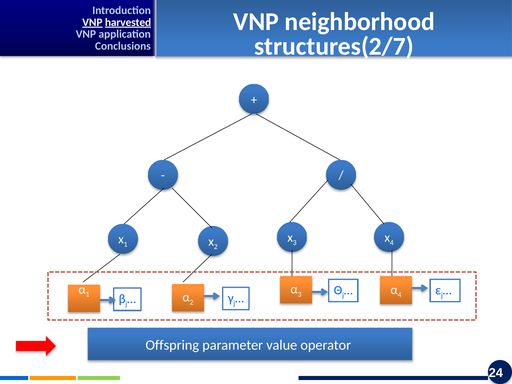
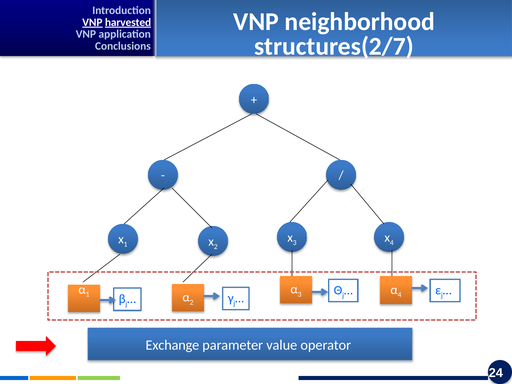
Offspring: Offspring -> Exchange
